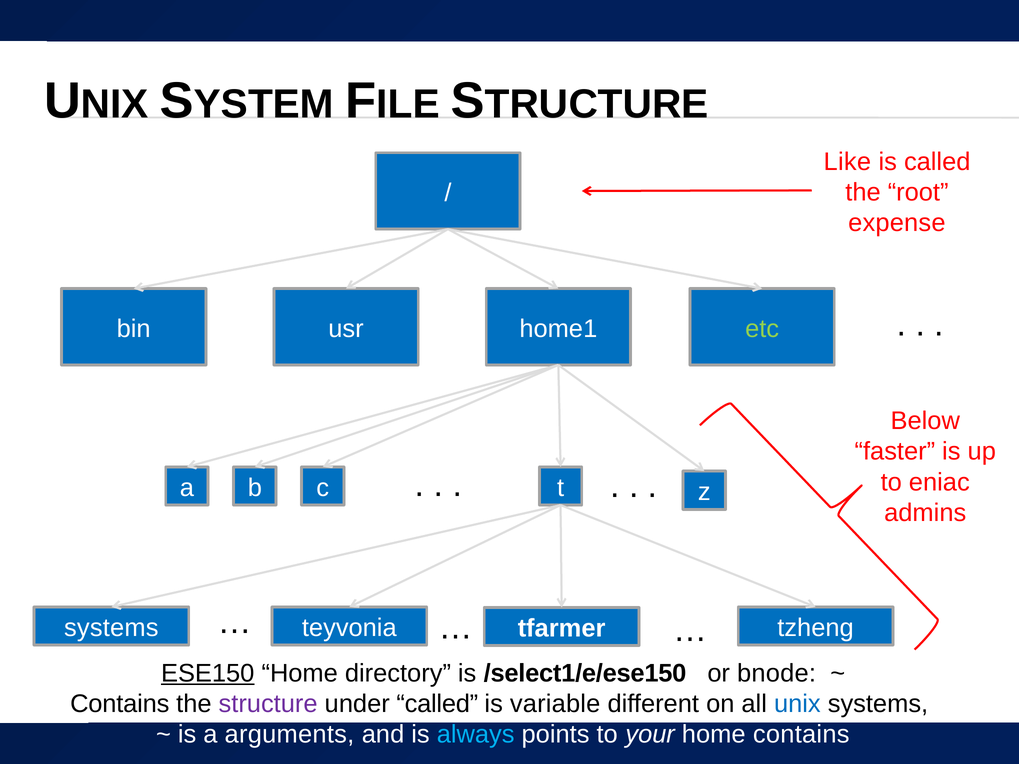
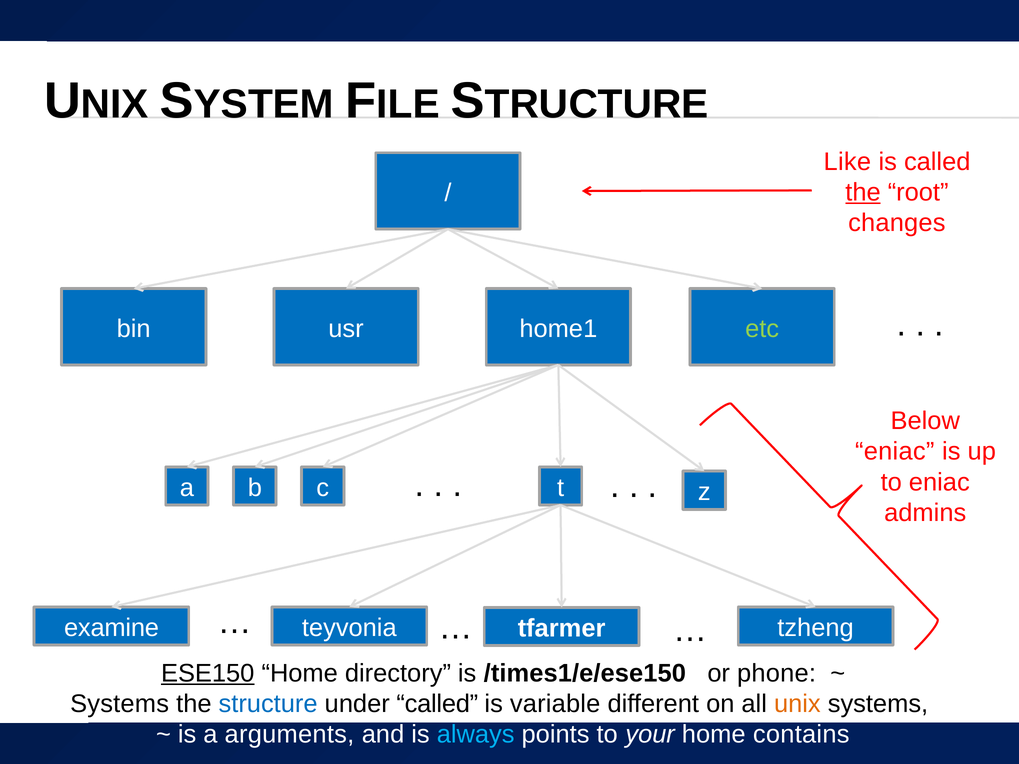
the at (863, 192) underline: none -> present
expense: expense -> changes
faster at (895, 452): faster -> eniac
systems at (111, 628): systems -> examine
/select1/e/ese150: /select1/e/ese150 -> /times1/e/ese150
bnode: bnode -> phone
Contains at (120, 704): Contains -> Systems
structure colour: purple -> blue
unix colour: blue -> orange
